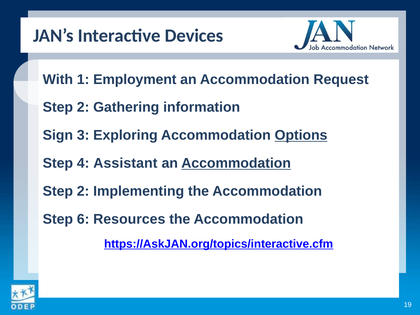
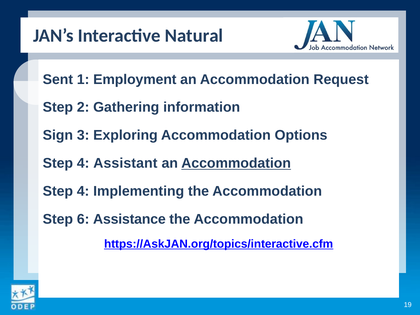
Devices: Devices -> Natural
With: With -> Sent
Options underline: present -> none
2 at (83, 191): 2 -> 4
Resources: Resources -> Assistance
